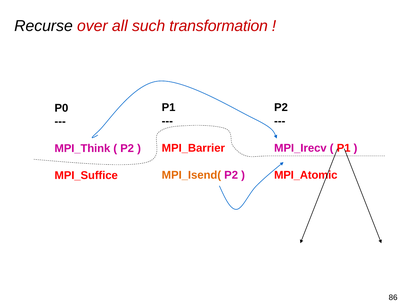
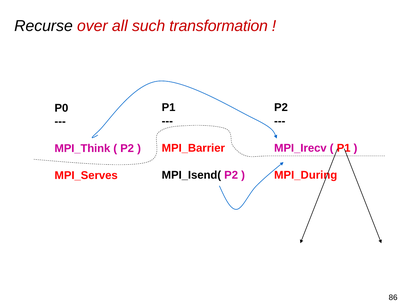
MPI_Isend( colour: orange -> black
MPI_Atomic: MPI_Atomic -> MPI_During
MPI_Suffice: MPI_Suffice -> MPI_Serves
